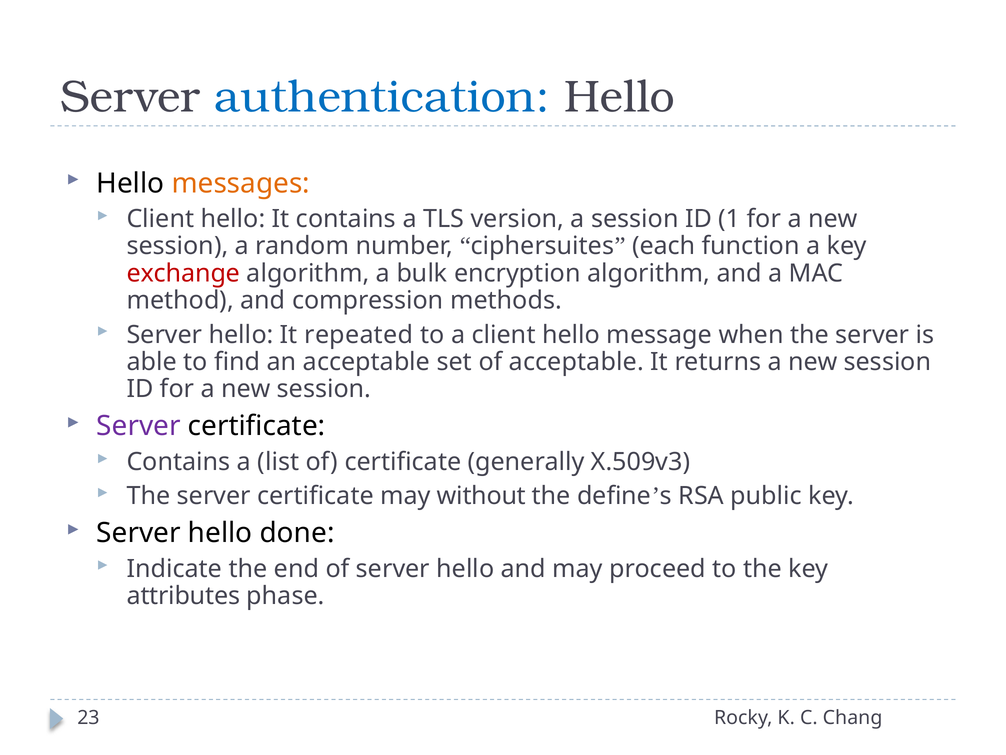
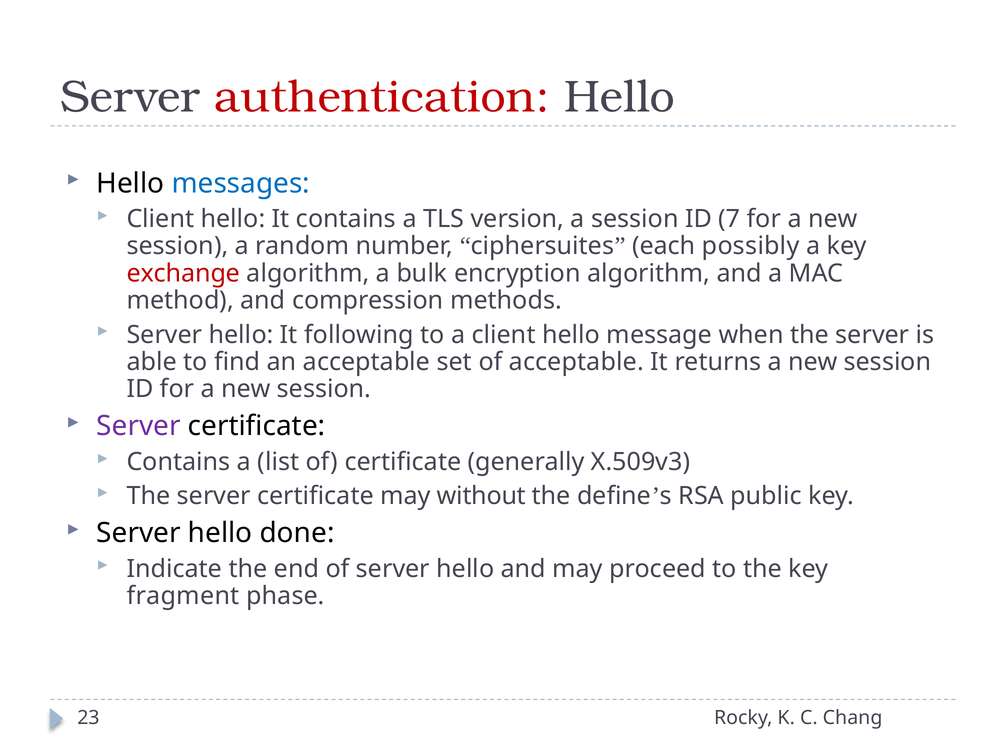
authentication colour: blue -> red
messages colour: orange -> blue
1: 1 -> 7
function: function -> possibly
repeated: repeated -> following
attributes: attributes -> fragment
